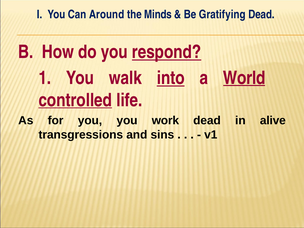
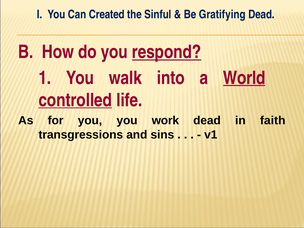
Around: Around -> Created
Minds: Minds -> Sinful
into underline: present -> none
alive: alive -> faith
